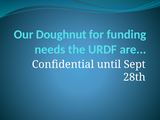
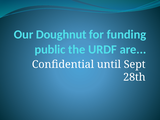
needs: needs -> public
